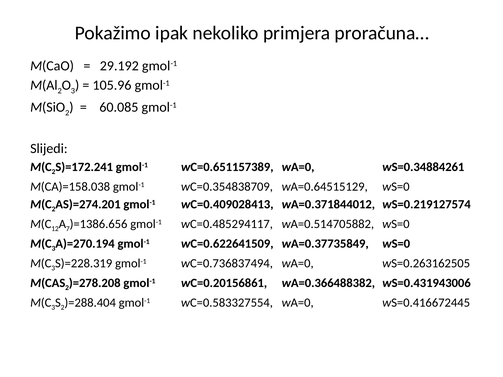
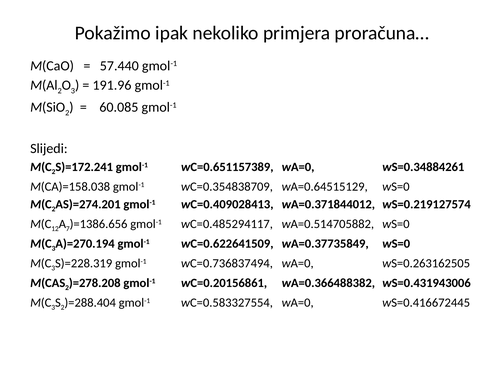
29.192: 29.192 -> 57.440
105.96: 105.96 -> 191.96
